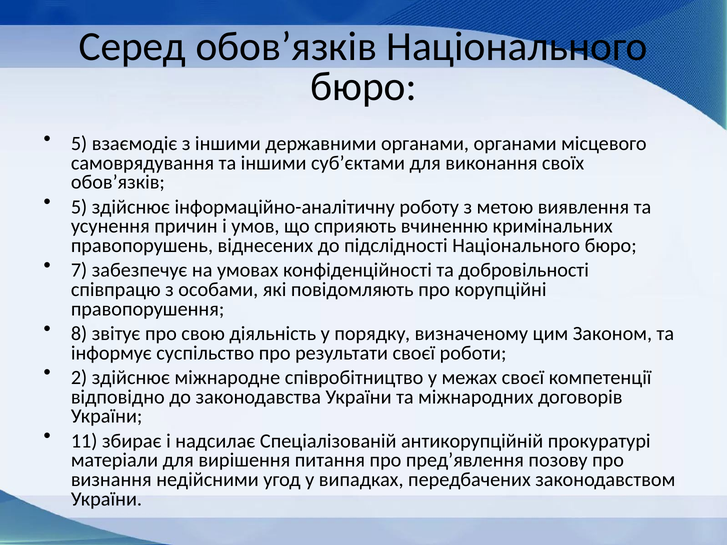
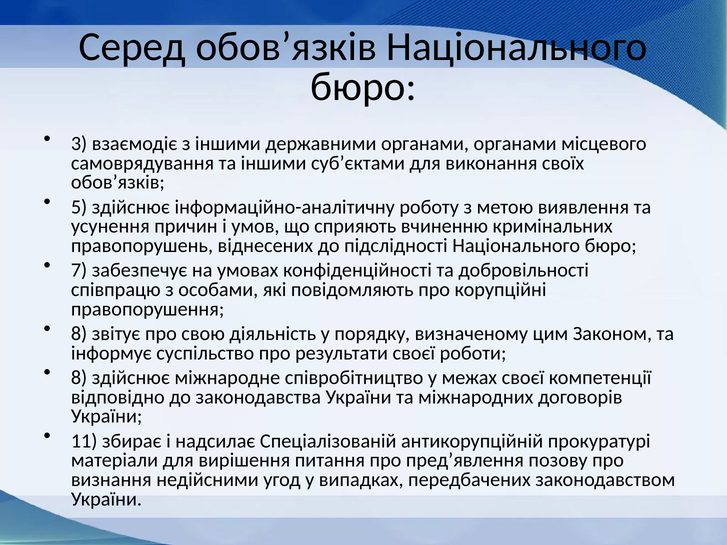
5 at (79, 144): 5 -> 3
2 at (79, 378): 2 -> 8
